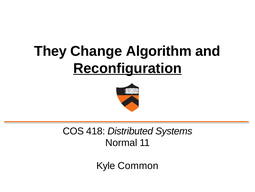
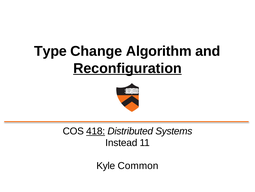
They: They -> Type
418 underline: none -> present
Normal: Normal -> Instead
